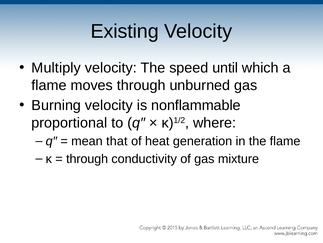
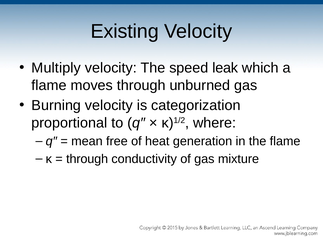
until: until -> leak
nonflammable: nonflammable -> categorization
that: that -> free
